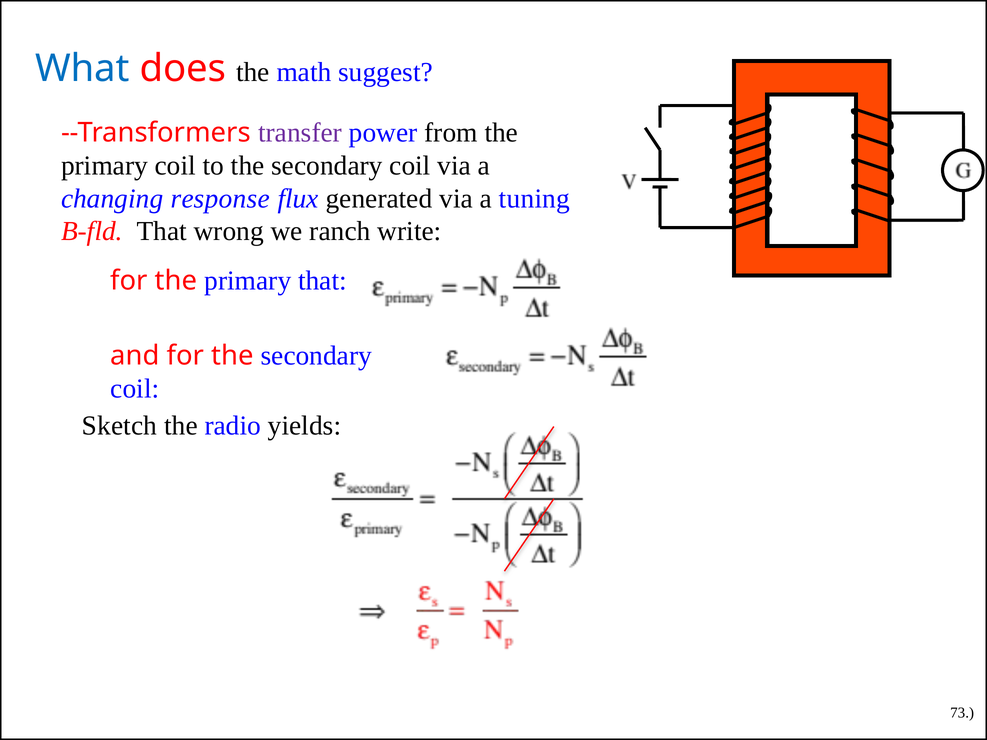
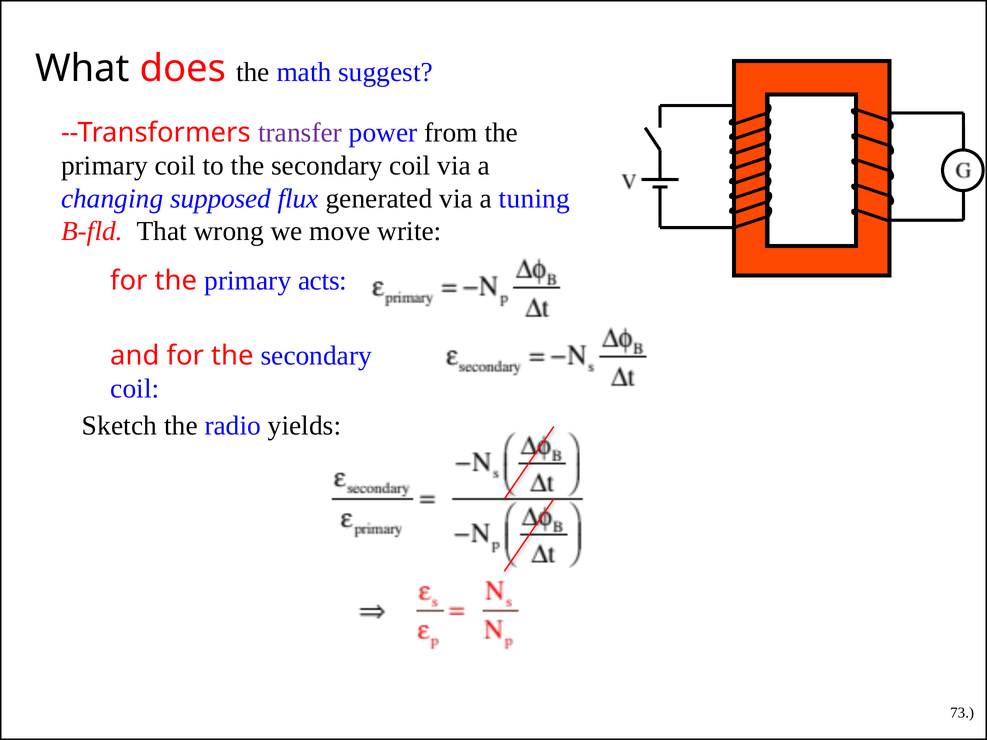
What colour: blue -> black
response: response -> supposed
ranch: ranch -> move
primary that: that -> acts
